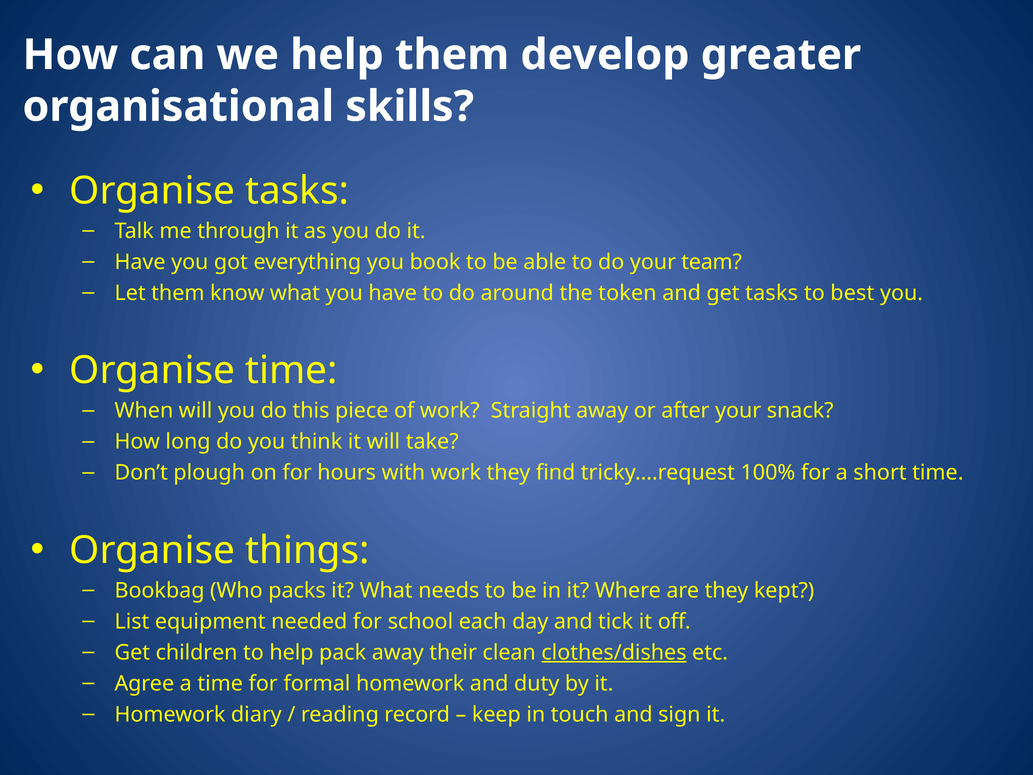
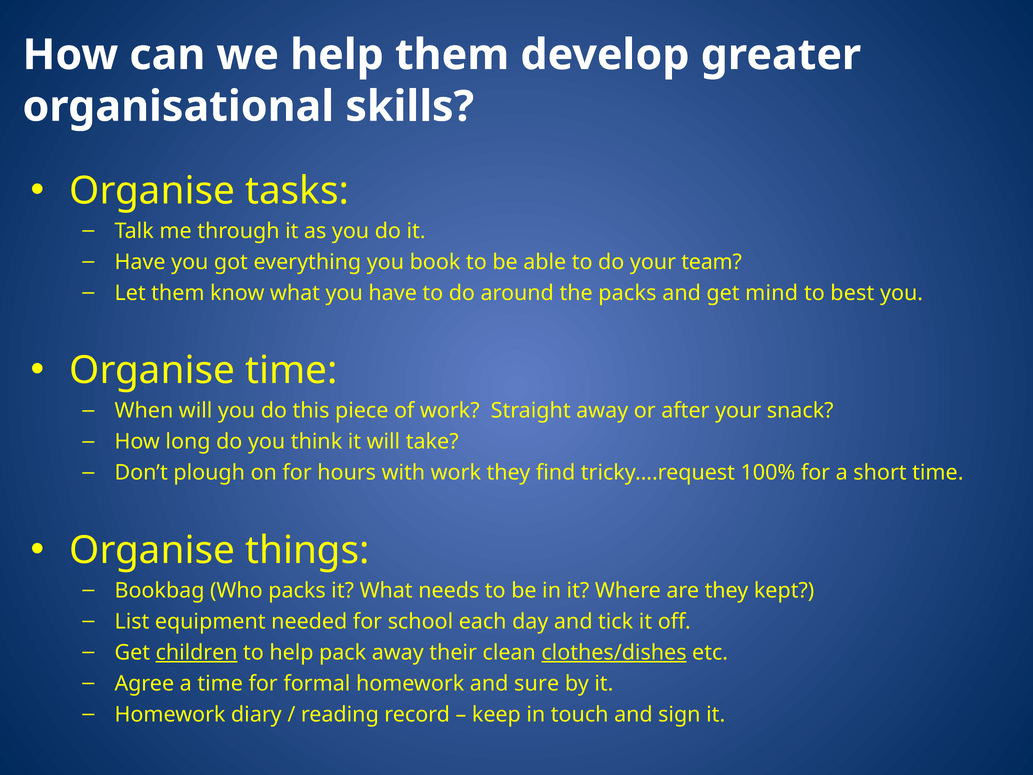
the token: token -> packs
get tasks: tasks -> mind
children underline: none -> present
duty: duty -> sure
